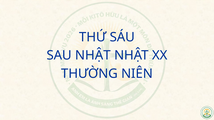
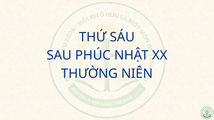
SAU NHẬT: NHẬT -> PHÚC
